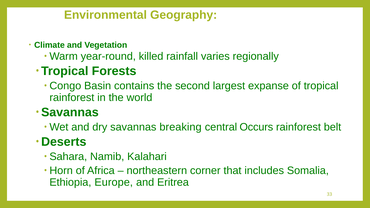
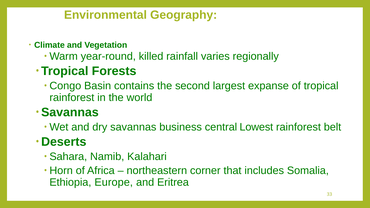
breaking: breaking -> business
Occurs: Occurs -> Lowest
